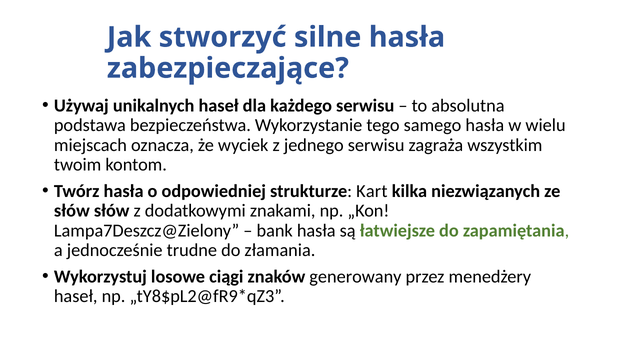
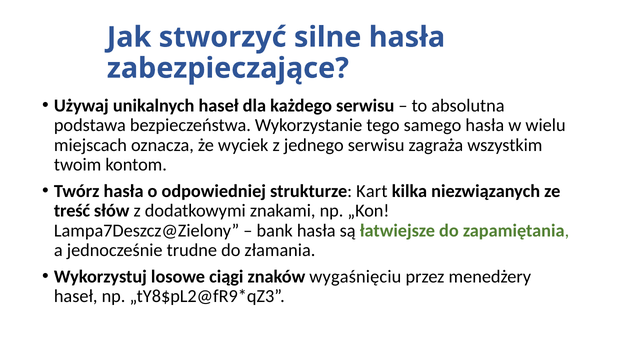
słów at (72, 211): słów -> treść
generowany: generowany -> wygaśnięciu
